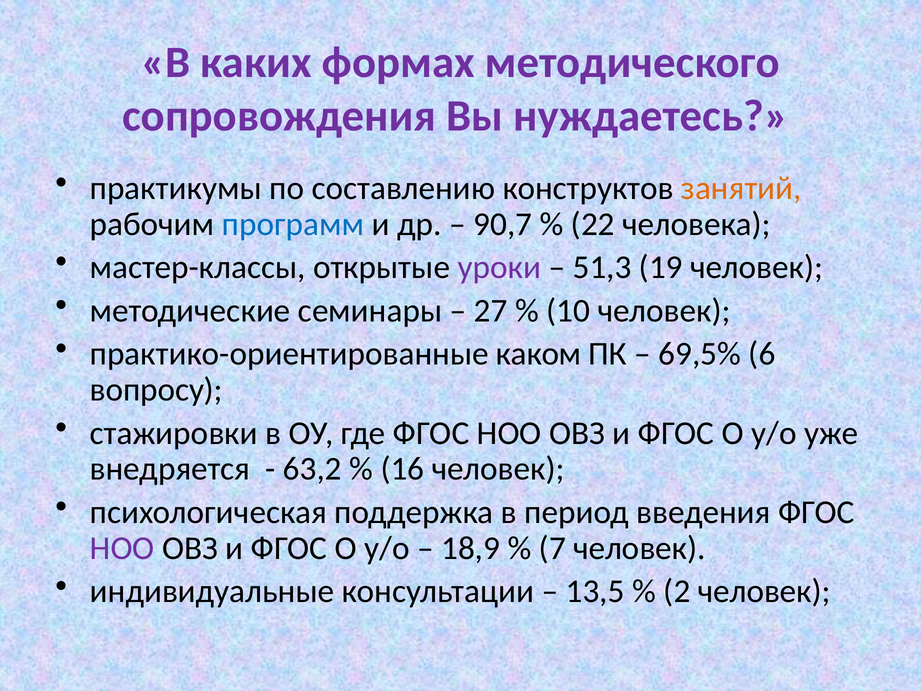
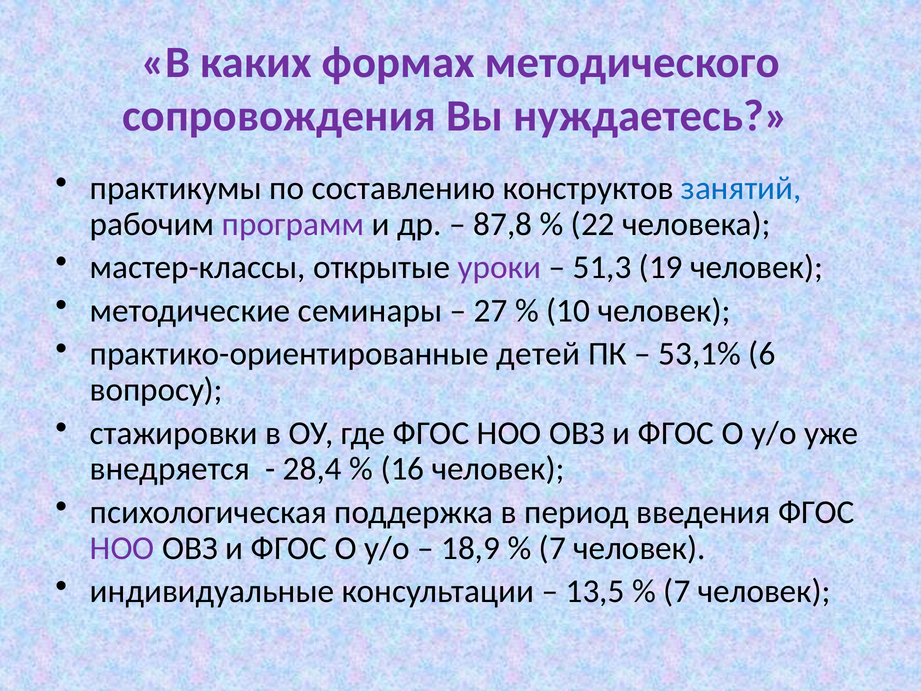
занятий colour: orange -> blue
программ colour: blue -> purple
90,7: 90,7 -> 87,8
каком: каком -> детей
69,5%: 69,5% -> 53,1%
63,2: 63,2 -> 28,4
2 at (677, 591): 2 -> 7
